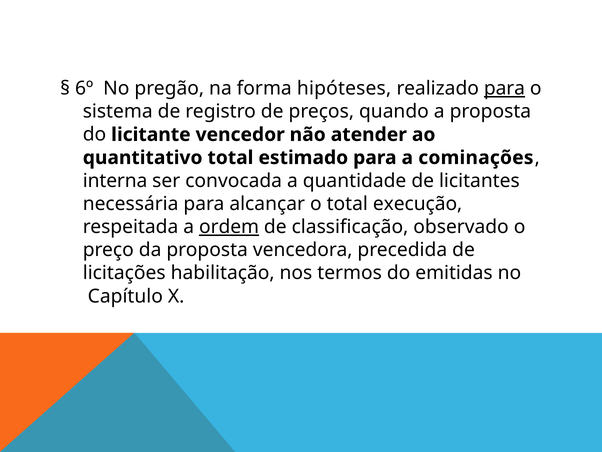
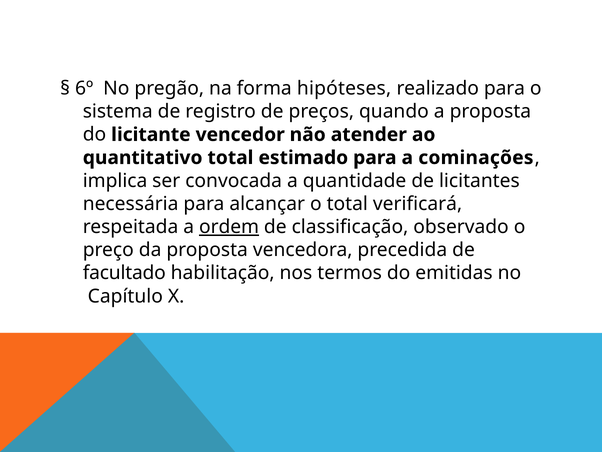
para at (504, 88) underline: present -> none
interna: interna -> implica
execução: execução -> verificará
licitações: licitações -> facultado
